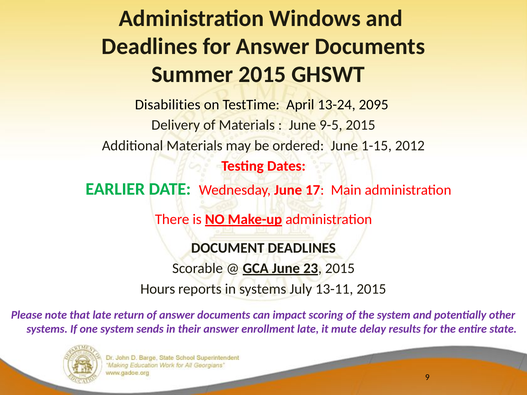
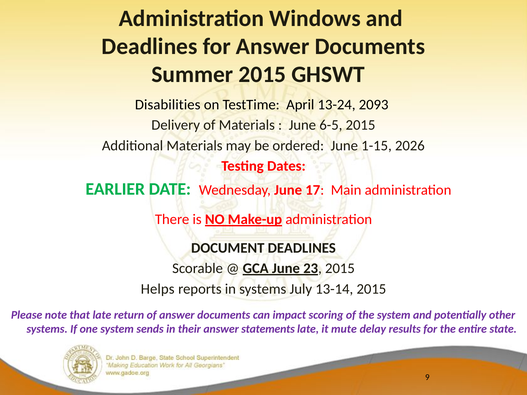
2095: 2095 -> 2093
9-5: 9-5 -> 6-5
2012: 2012 -> 2026
Hours: Hours -> Helps
13-11: 13-11 -> 13-14
enrollment: enrollment -> statements
